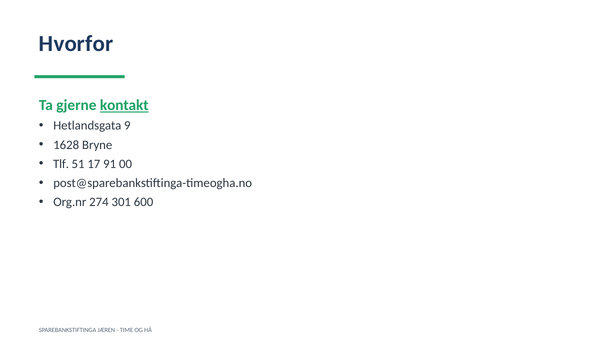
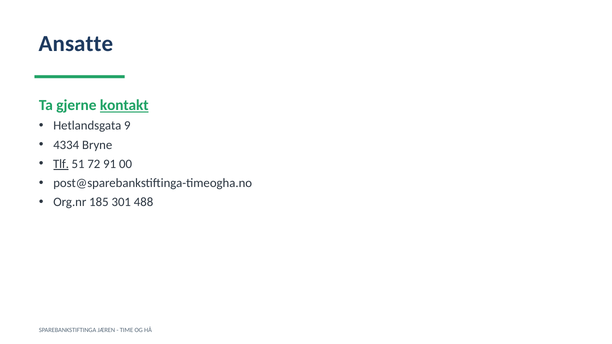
Hvorfor: Hvorfor -> Ansatte
1628: 1628 -> 4334
Tlf underline: none -> present
17: 17 -> 72
274: 274 -> 185
600: 600 -> 488
